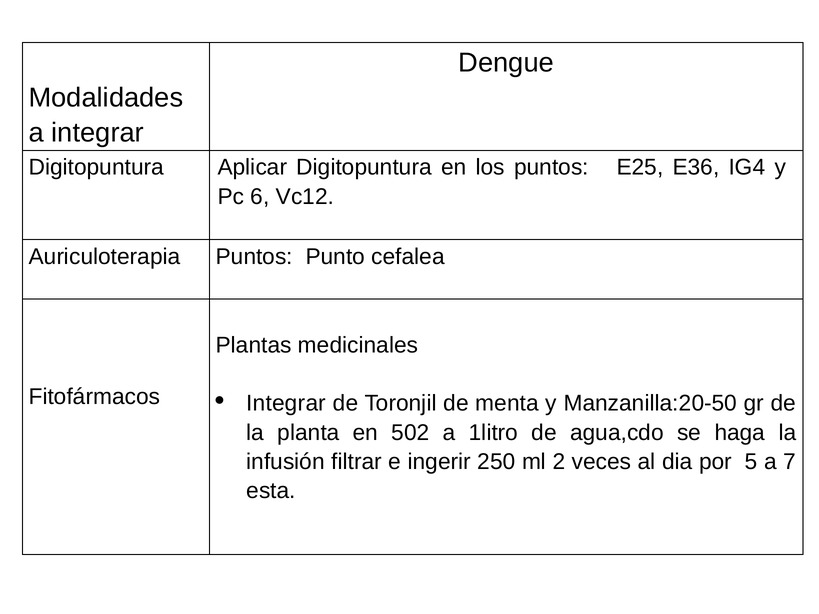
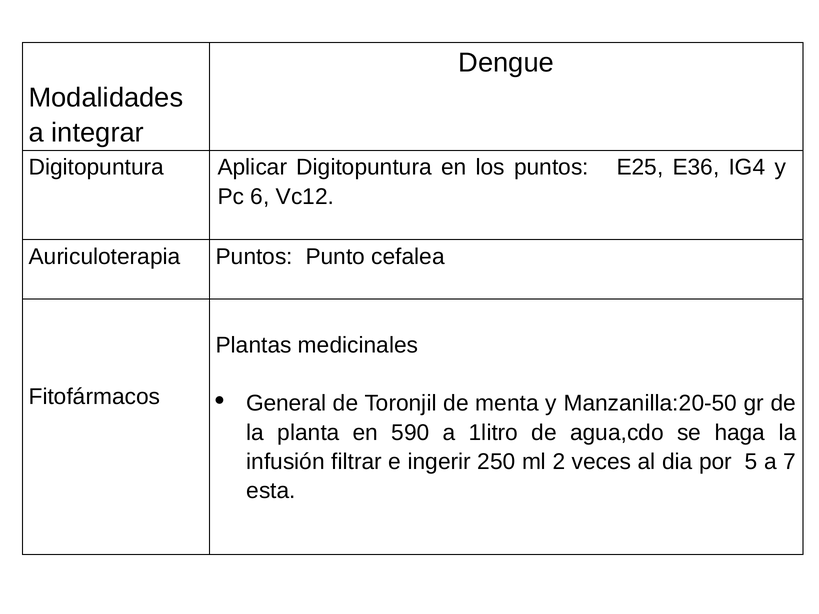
Integrar at (286, 404): Integrar -> General
502: 502 -> 590
